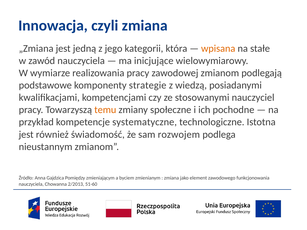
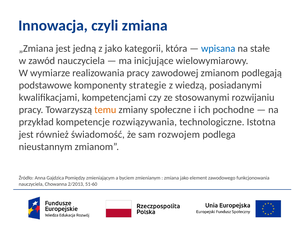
z jego: jego -> jako
wpisana colour: orange -> blue
nauczyciel: nauczyciel -> rozwijaniu
systematyczne: systematyczne -> rozwiązywania
